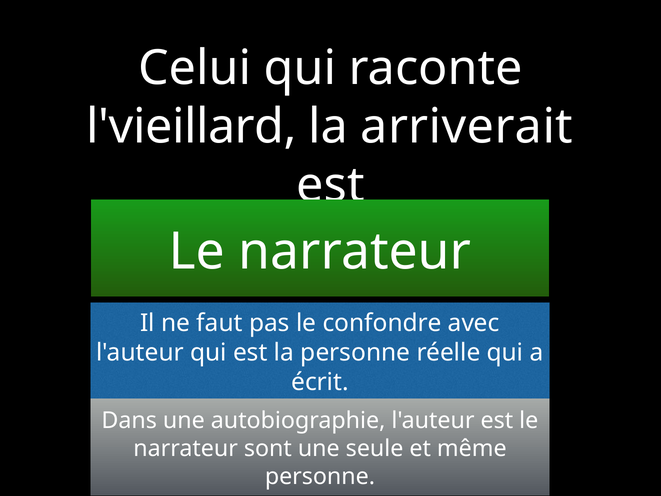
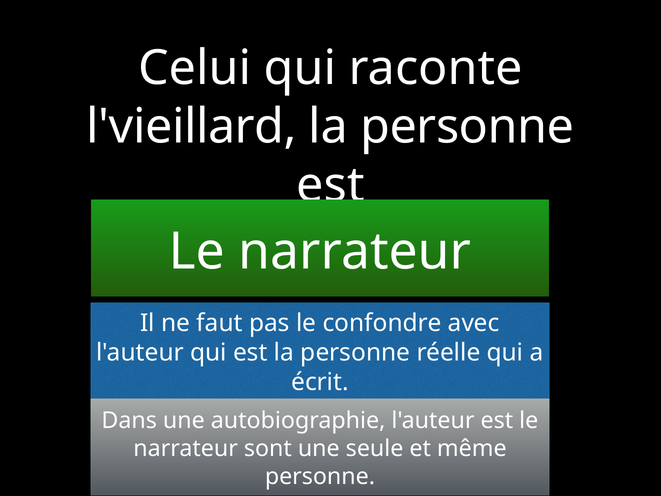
arriverait at (467, 127): arriverait -> personne
